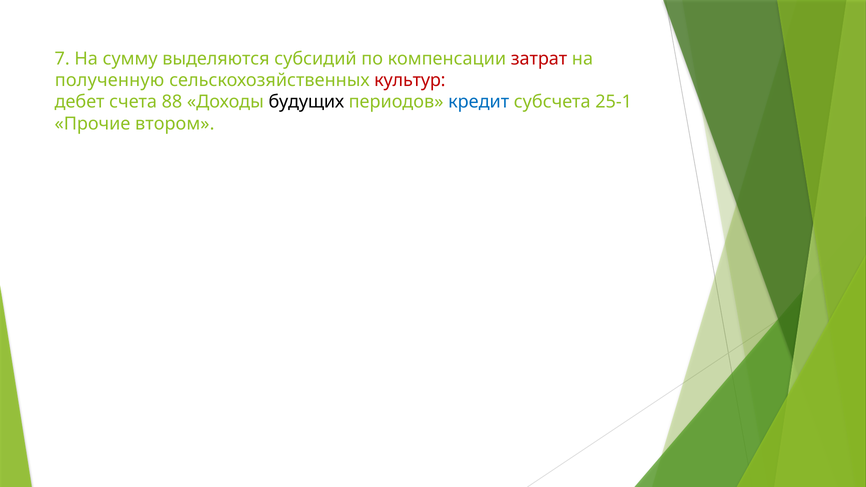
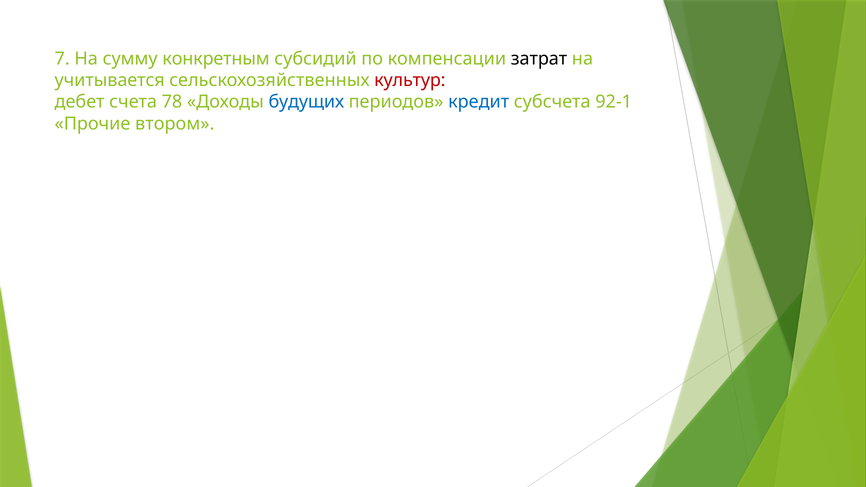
выделяются: выделяются -> конкретным
затрат colour: red -> black
полученную: полученную -> учитывается
88: 88 -> 78
будущих colour: black -> blue
25-1: 25-1 -> 92-1
